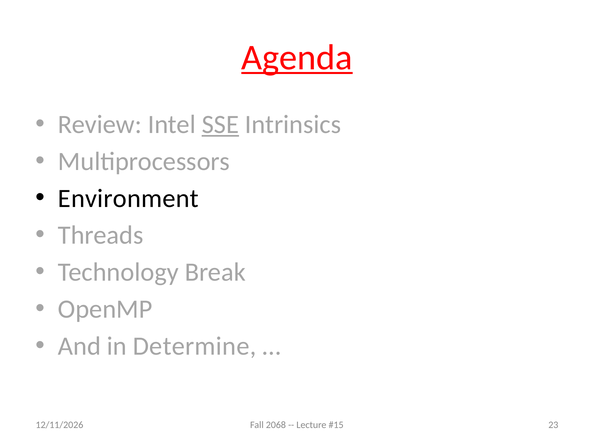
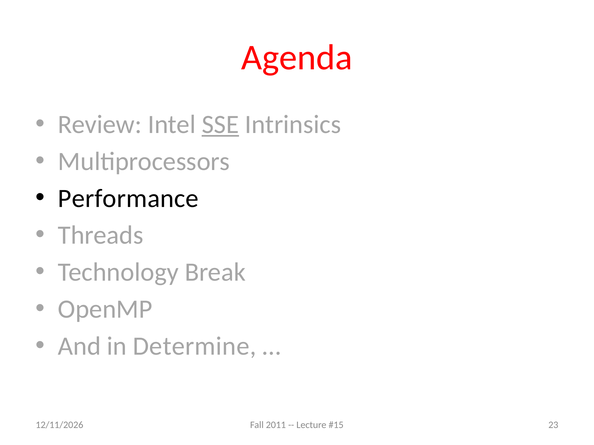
Agenda underline: present -> none
Environment: Environment -> Performance
2068: 2068 -> 2011
